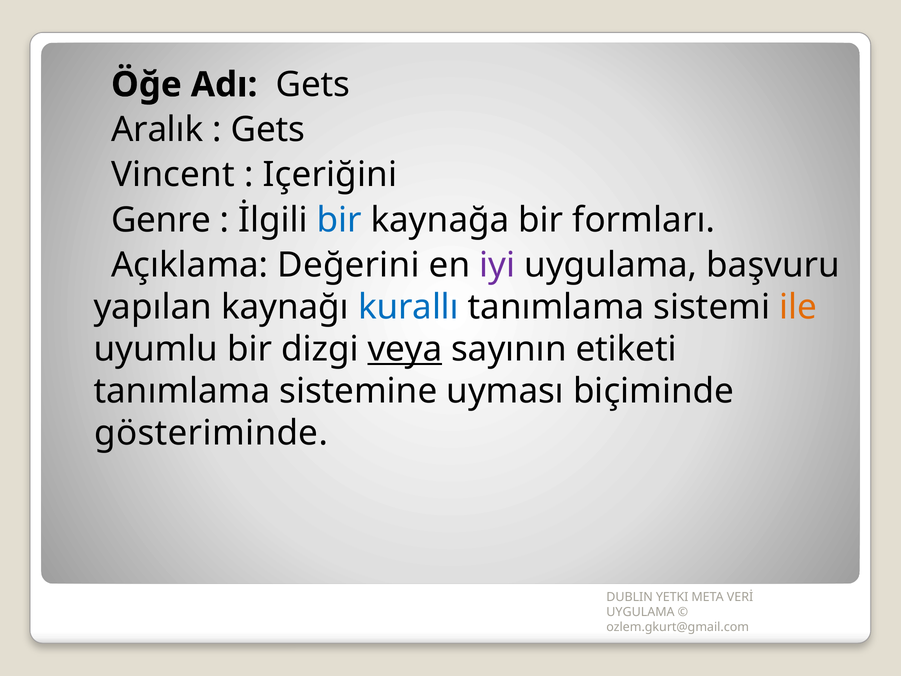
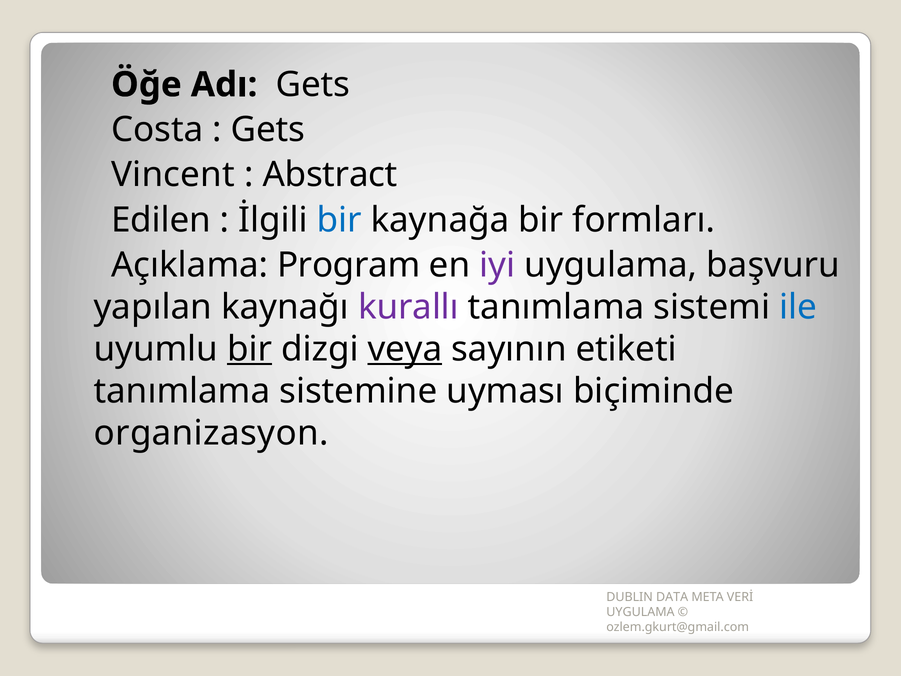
Aralık: Aralık -> Costa
Içeriğini: Içeriğini -> Abstract
Genre: Genre -> Edilen
Değerini: Değerini -> Program
kurallı colour: blue -> purple
ile colour: orange -> blue
bir at (250, 349) underline: none -> present
gösteriminde: gösteriminde -> organizasyon
YETKI: YETKI -> DATA
